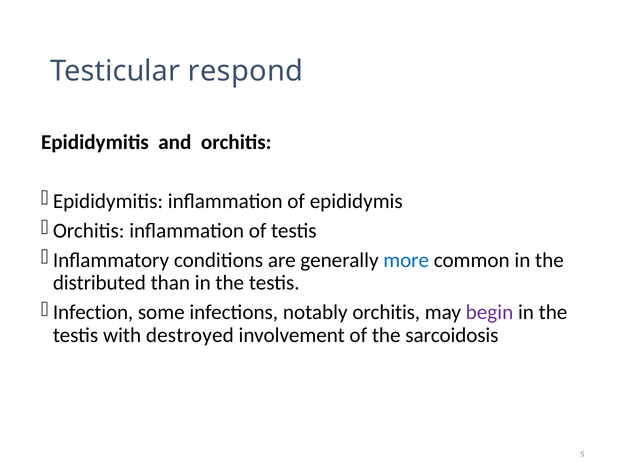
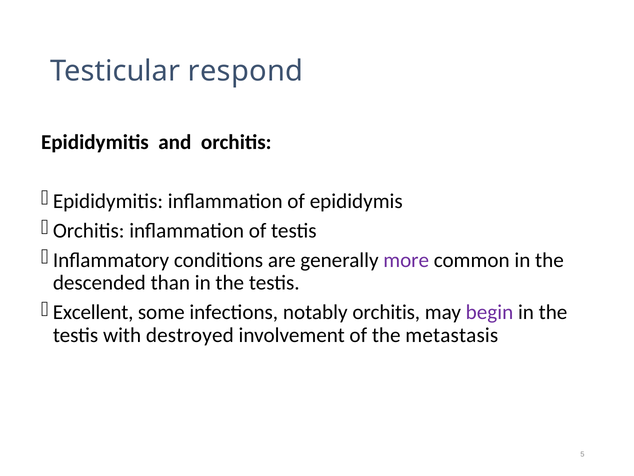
more colour: blue -> purple
distributed: distributed -> descended
Infection: Infection -> Excellent
sarcoidosis: sarcoidosis -> metastasis
